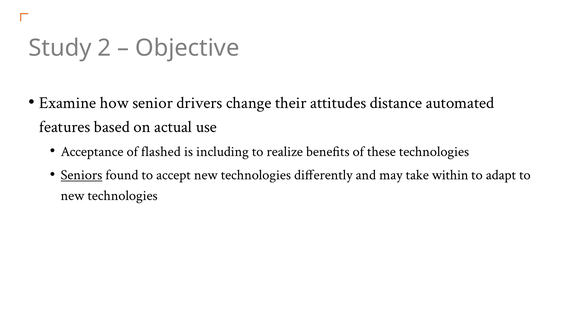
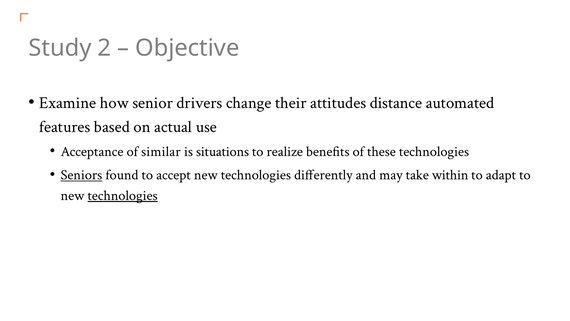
flashed: flashed -> similar
including: including -> situations
technologies at (123, 195) underline: none -> present
